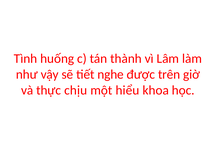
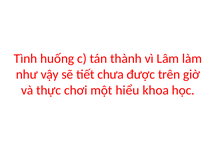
nghe: nghe -> chưa
chịu: chịu -> chơi
